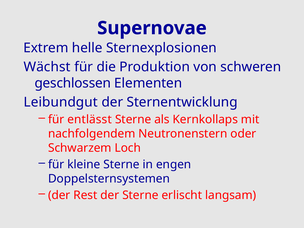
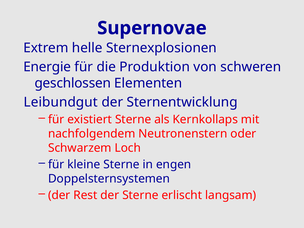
Wächst: Wächst -> Energie
entlässt: entlässt -> existiert
